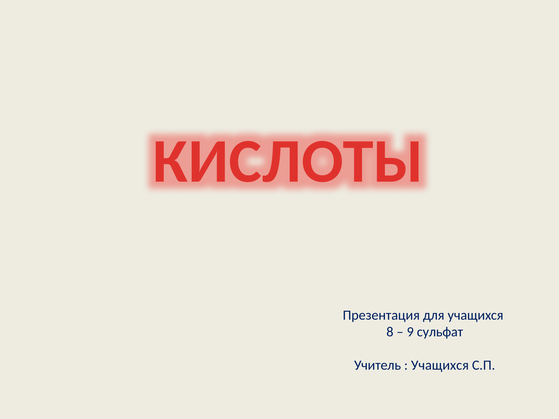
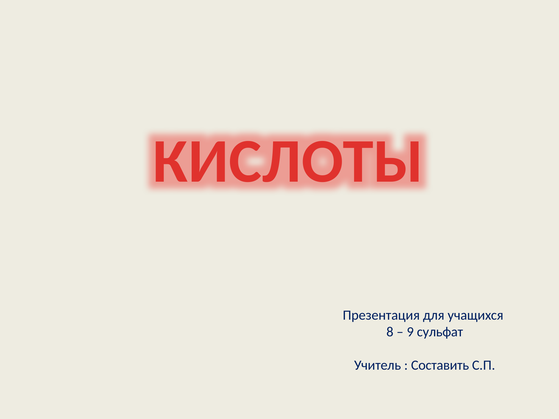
Учащихся at (440, 366): Учащихся -> Составить
